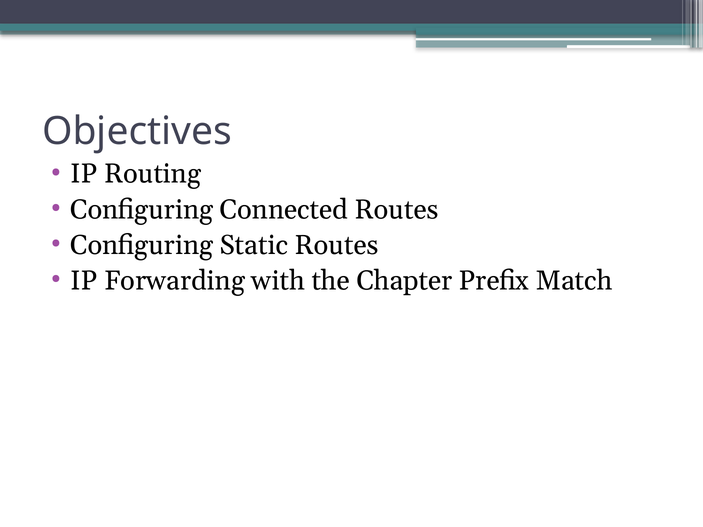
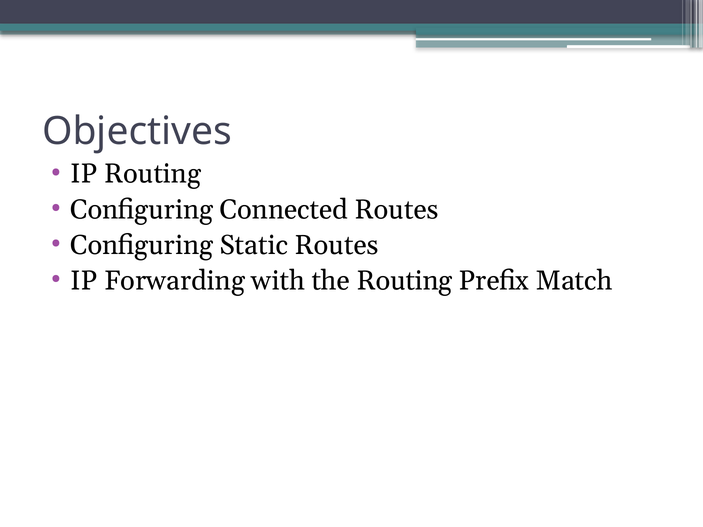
the Chapter: Chapter -> Routing
